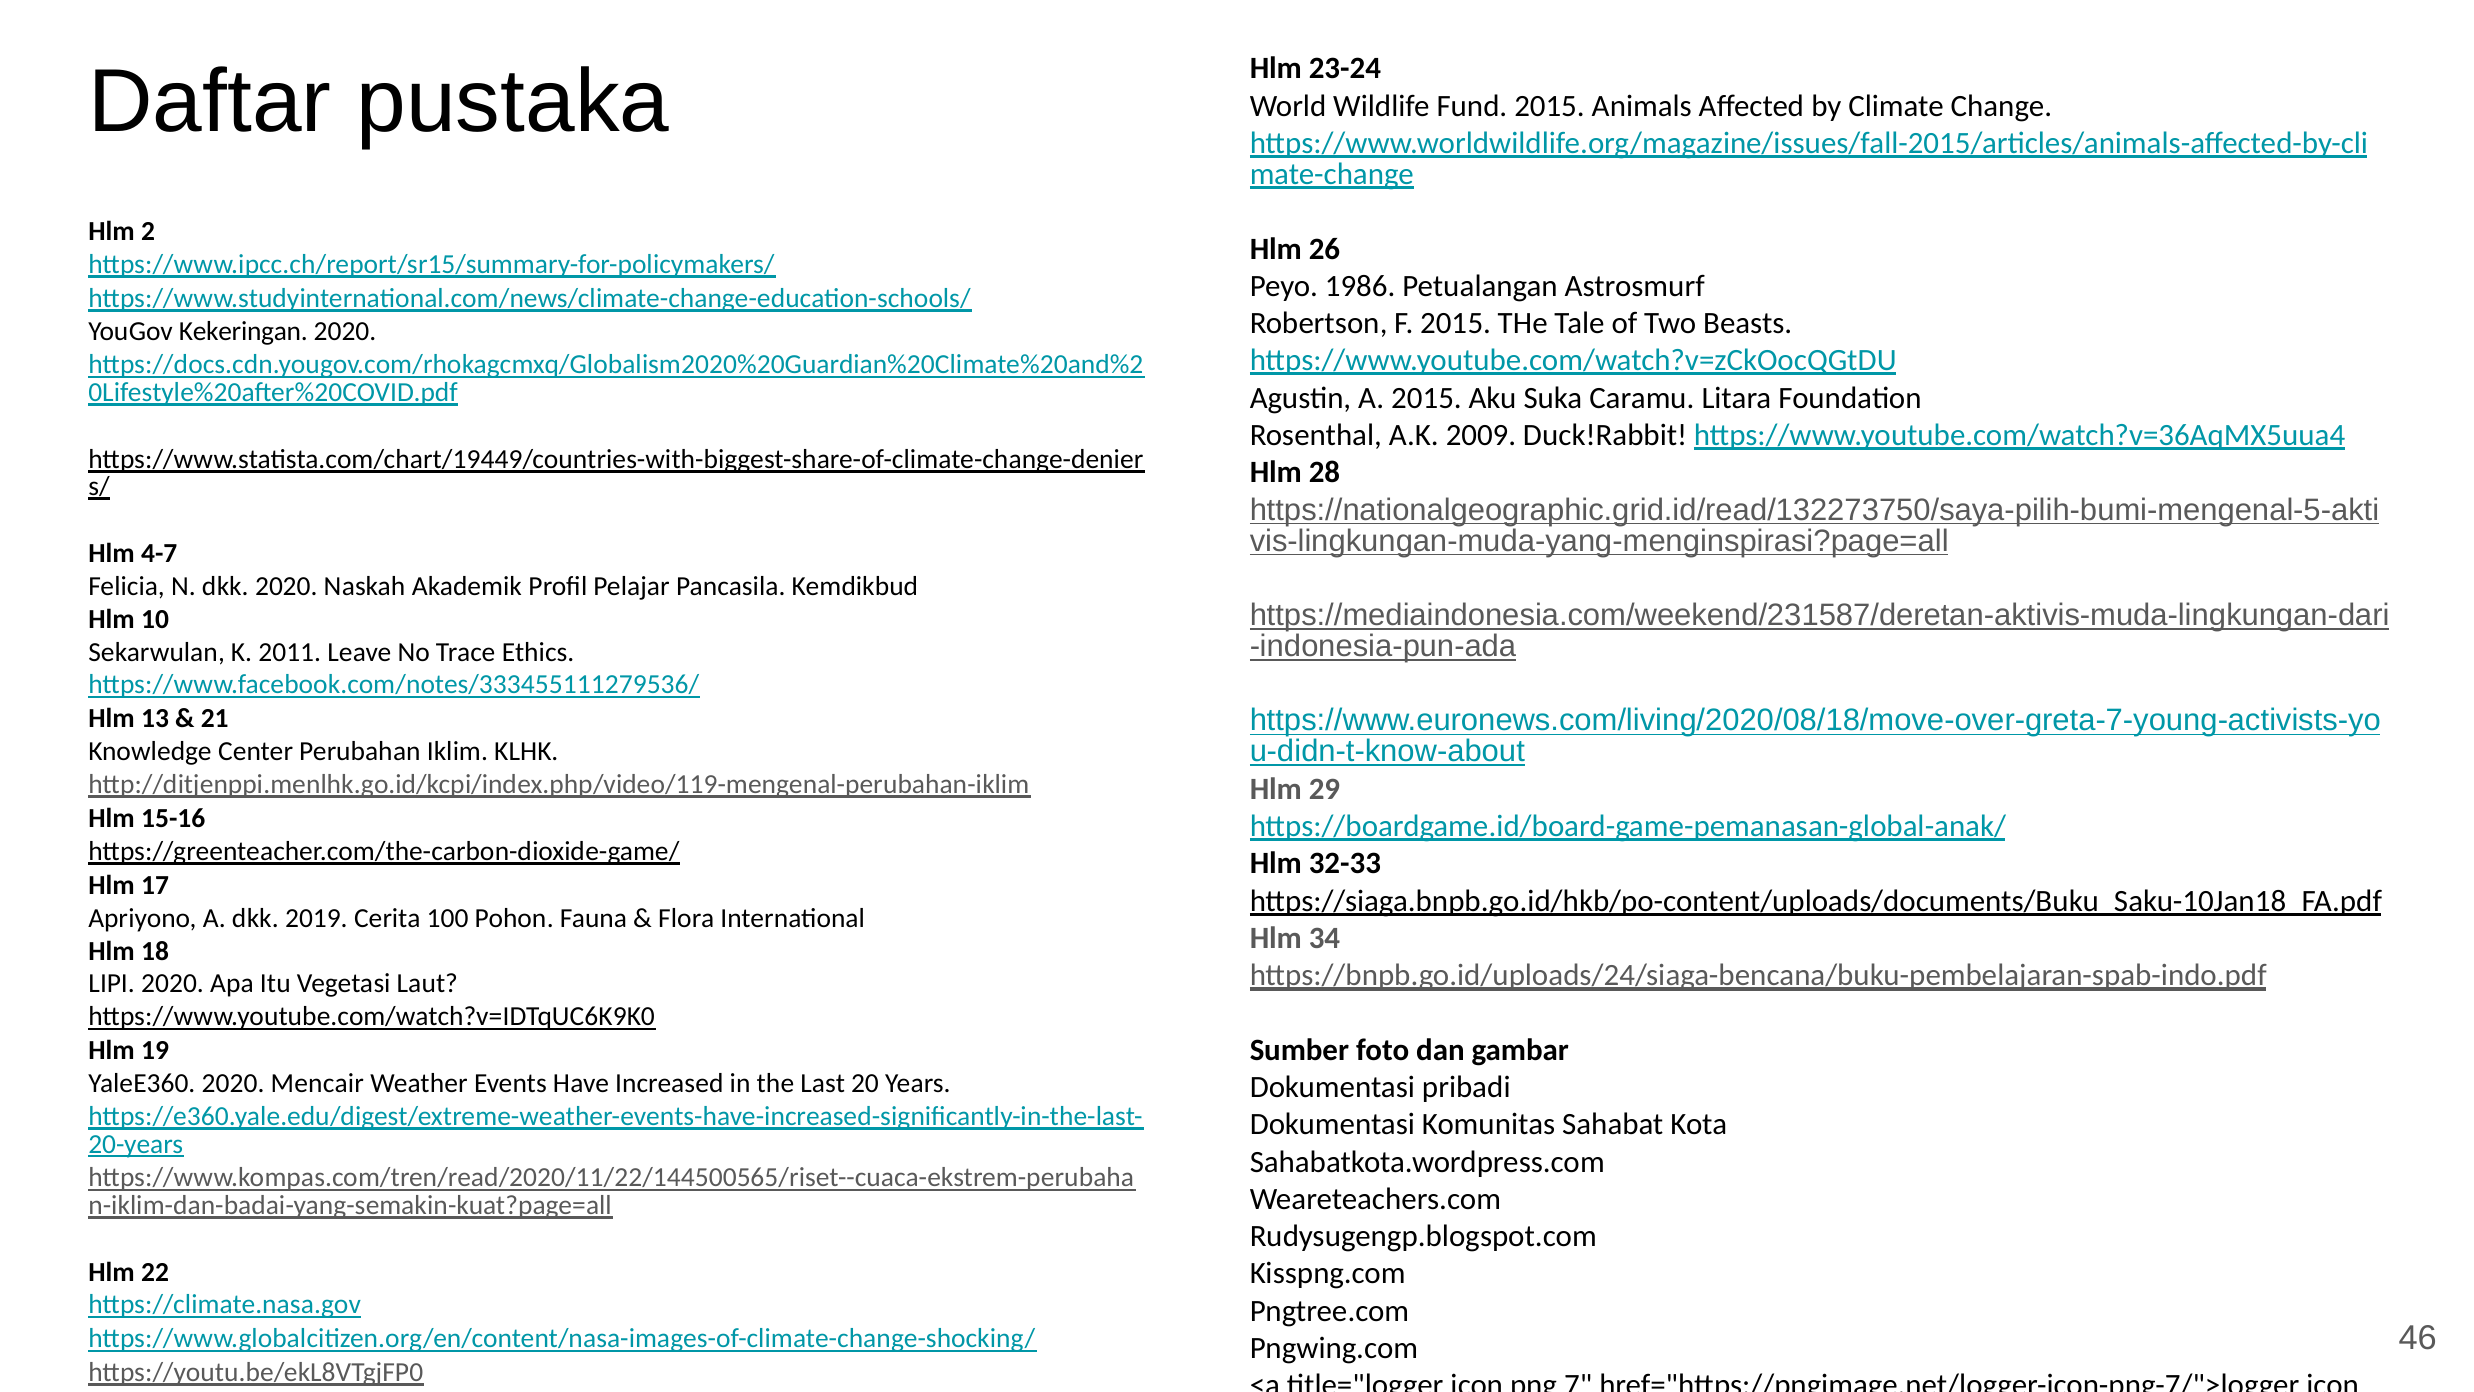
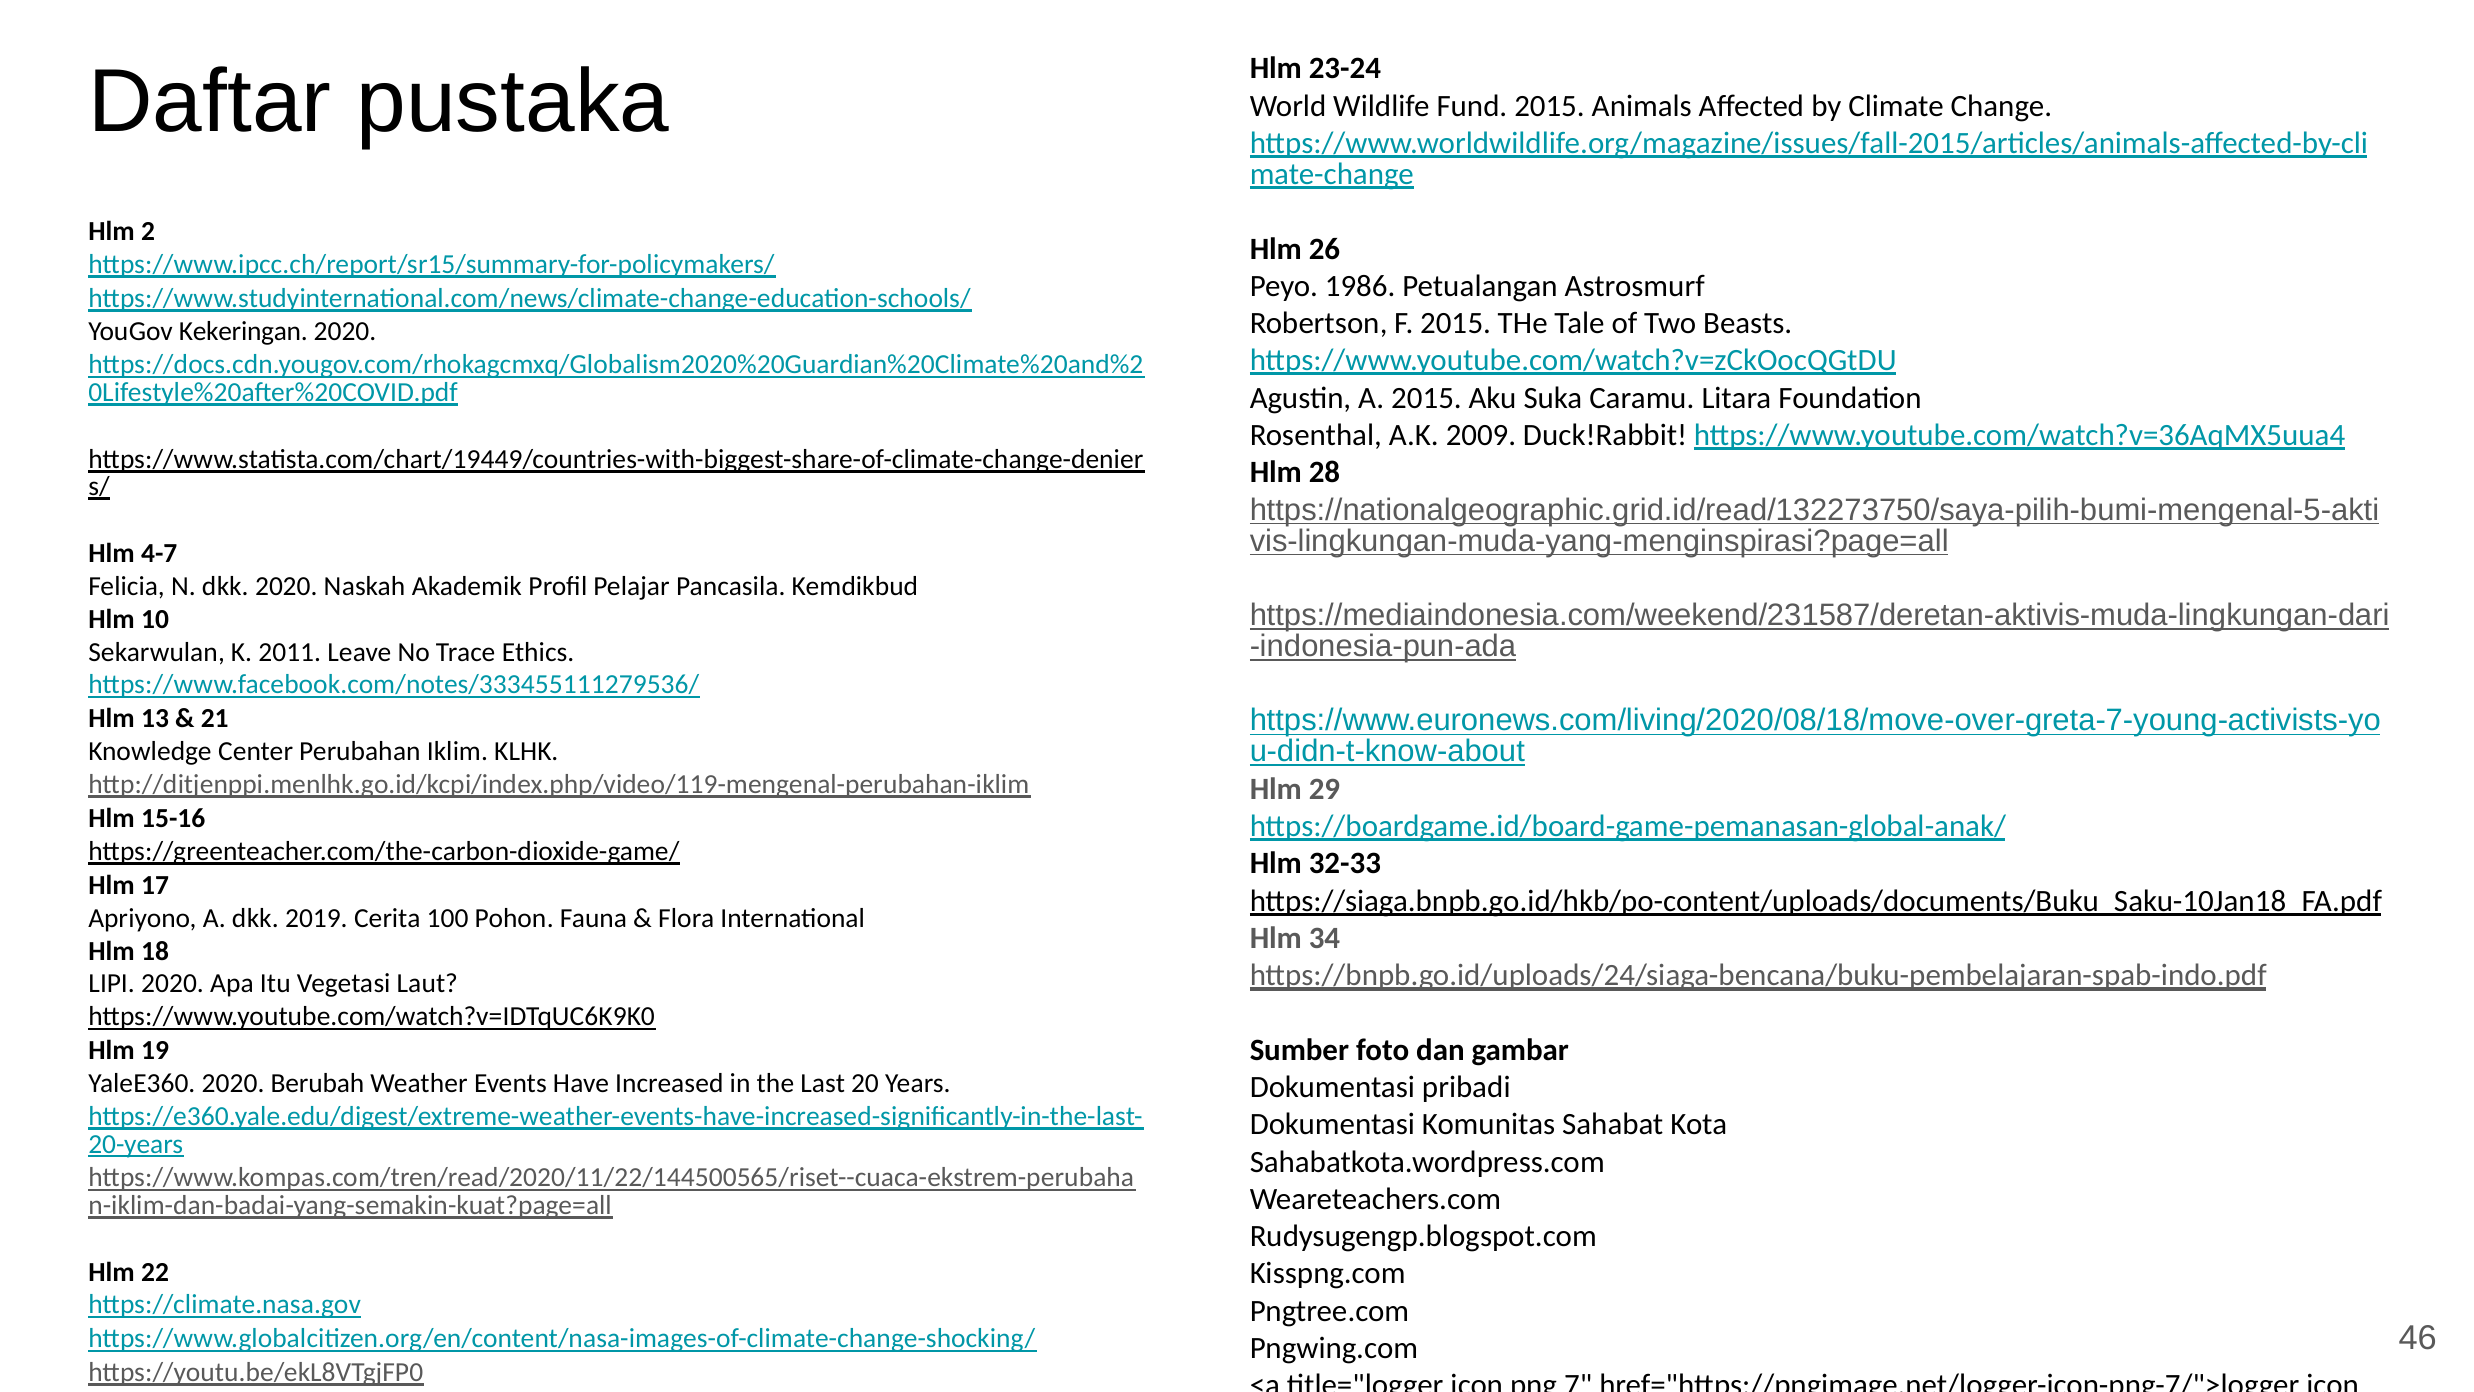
Mencair: Mencair -> Berubah
